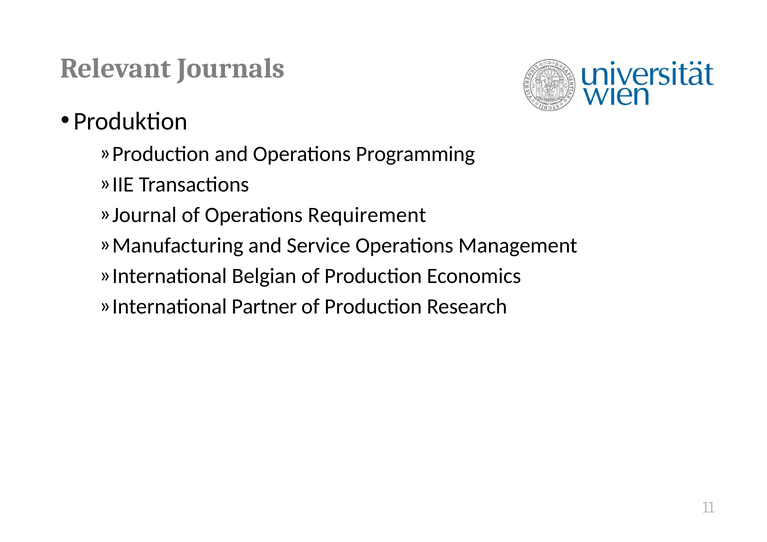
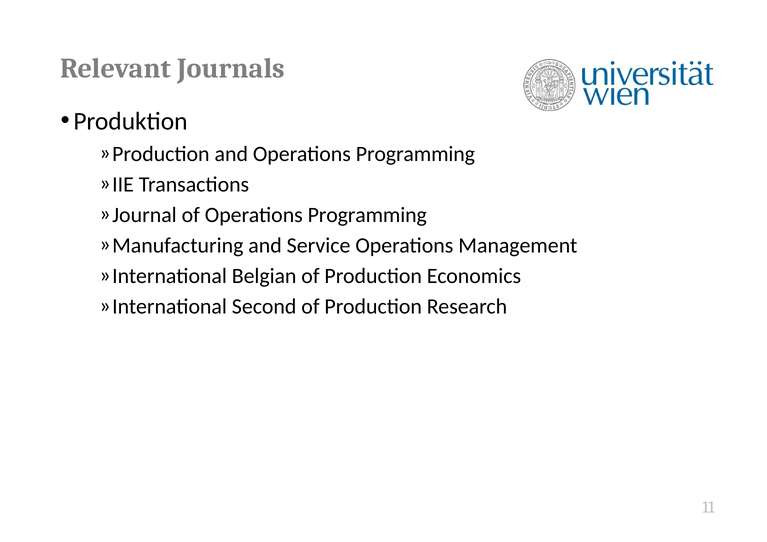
of Operations Requirement: Requirement -> Programming
Partner: Partner -> Second
